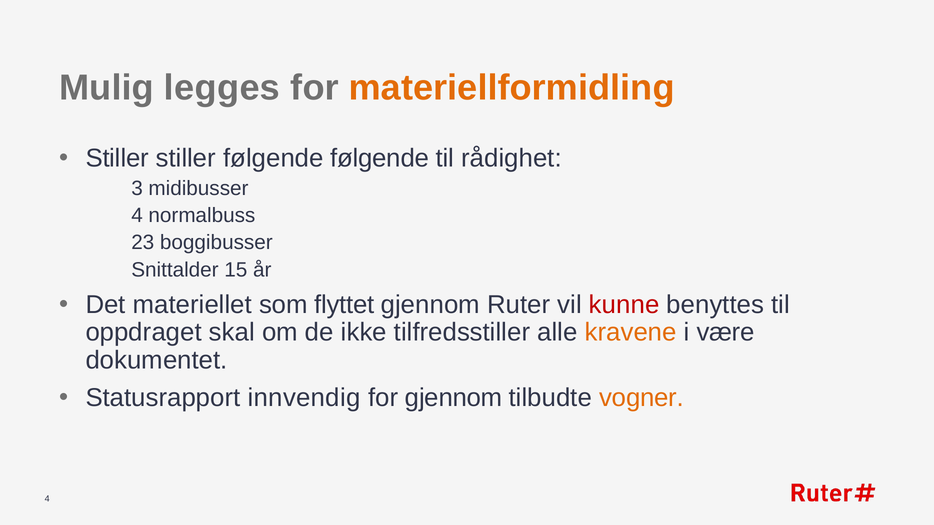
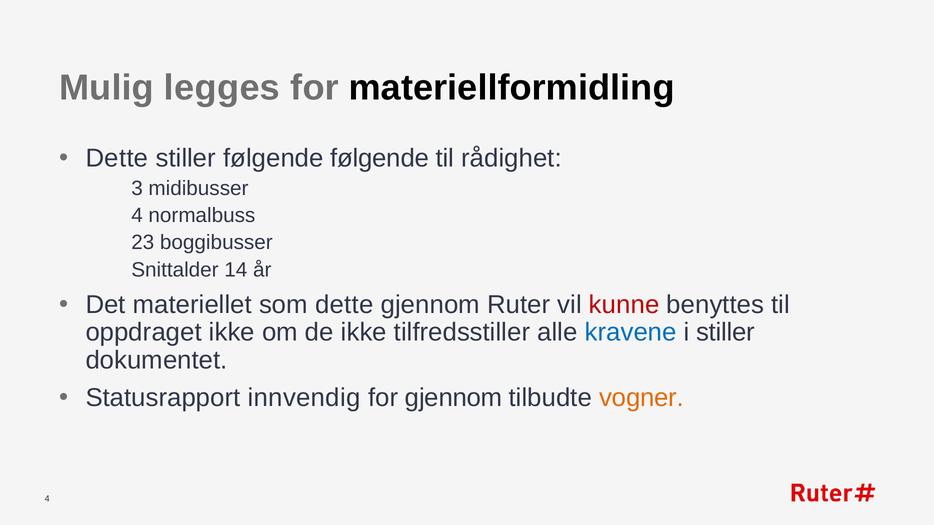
materiellformidling colour: orange -> black
Stiller at (117, 158): Stiller -> Dette
15: 15 -> 14
som flyttet: flyttet -> dette
oppdraget skal: skal -> ikke
kravene colour: orange -> blue
i være: være -> stiller
